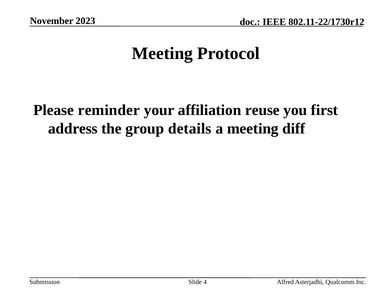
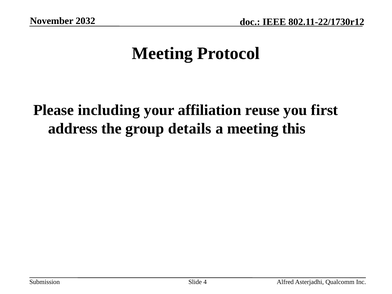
2023: 2023 -> 2032
reminder: reminder -> including
diff: diff -> this
